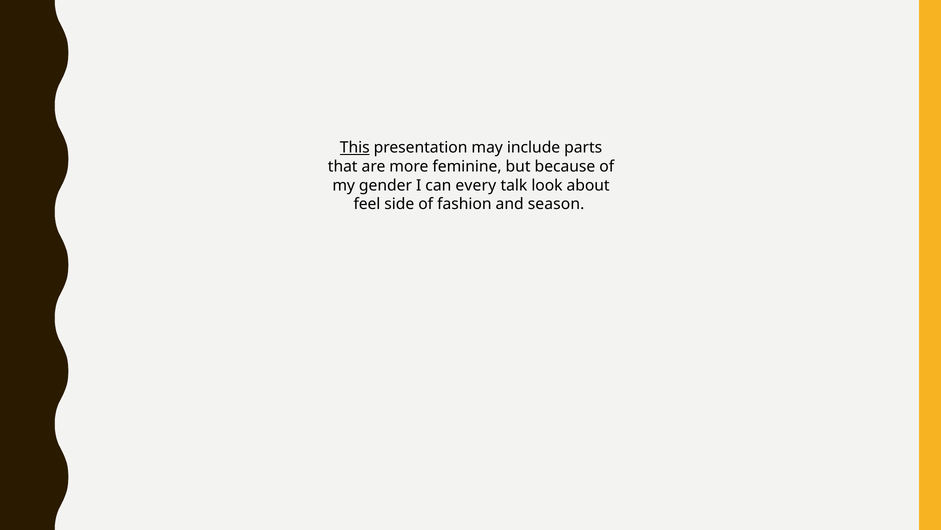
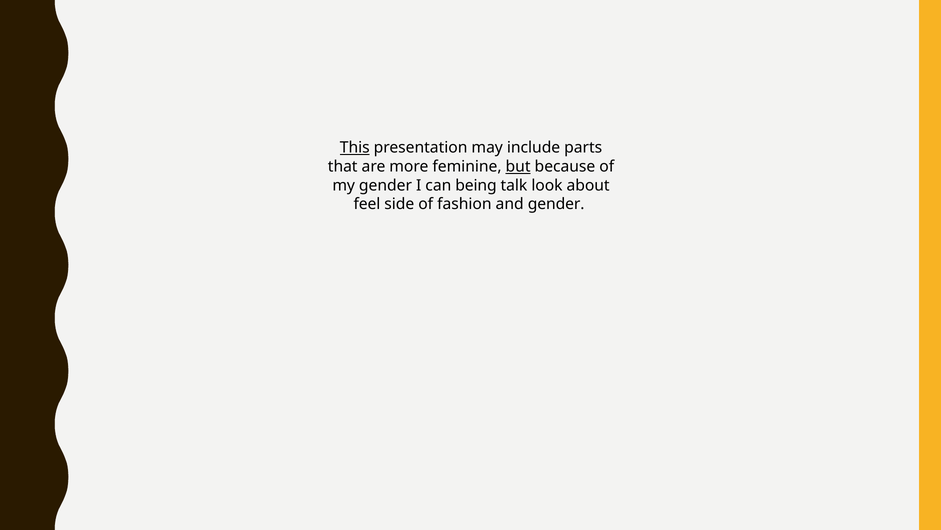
but underline: none -> present
every: every -> being
and season: season -> gender
